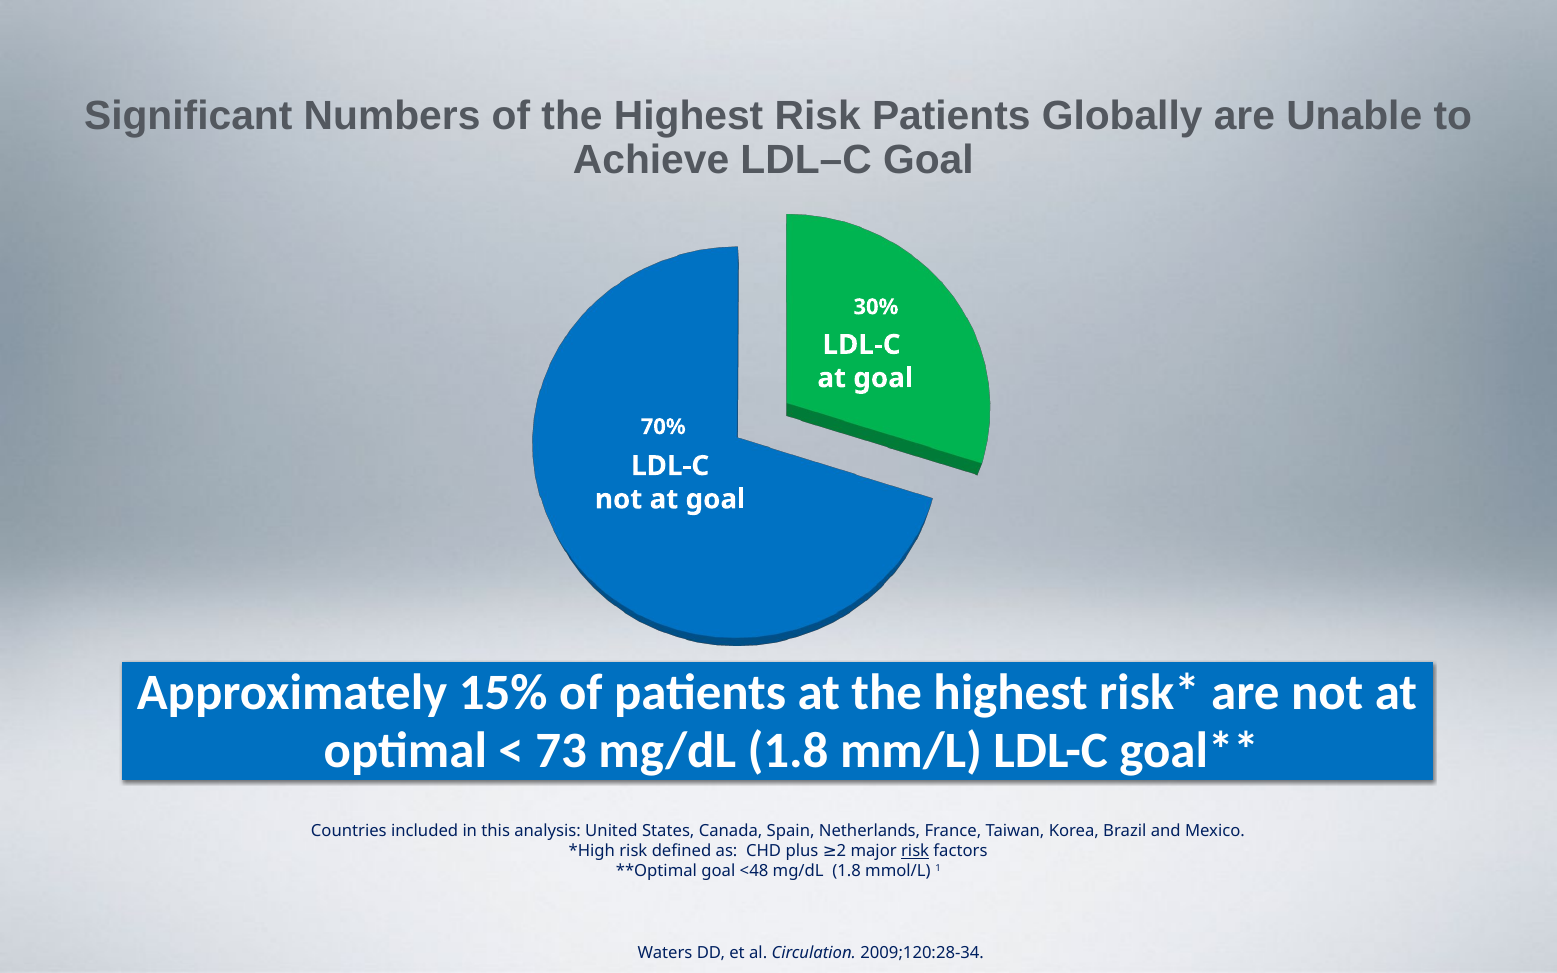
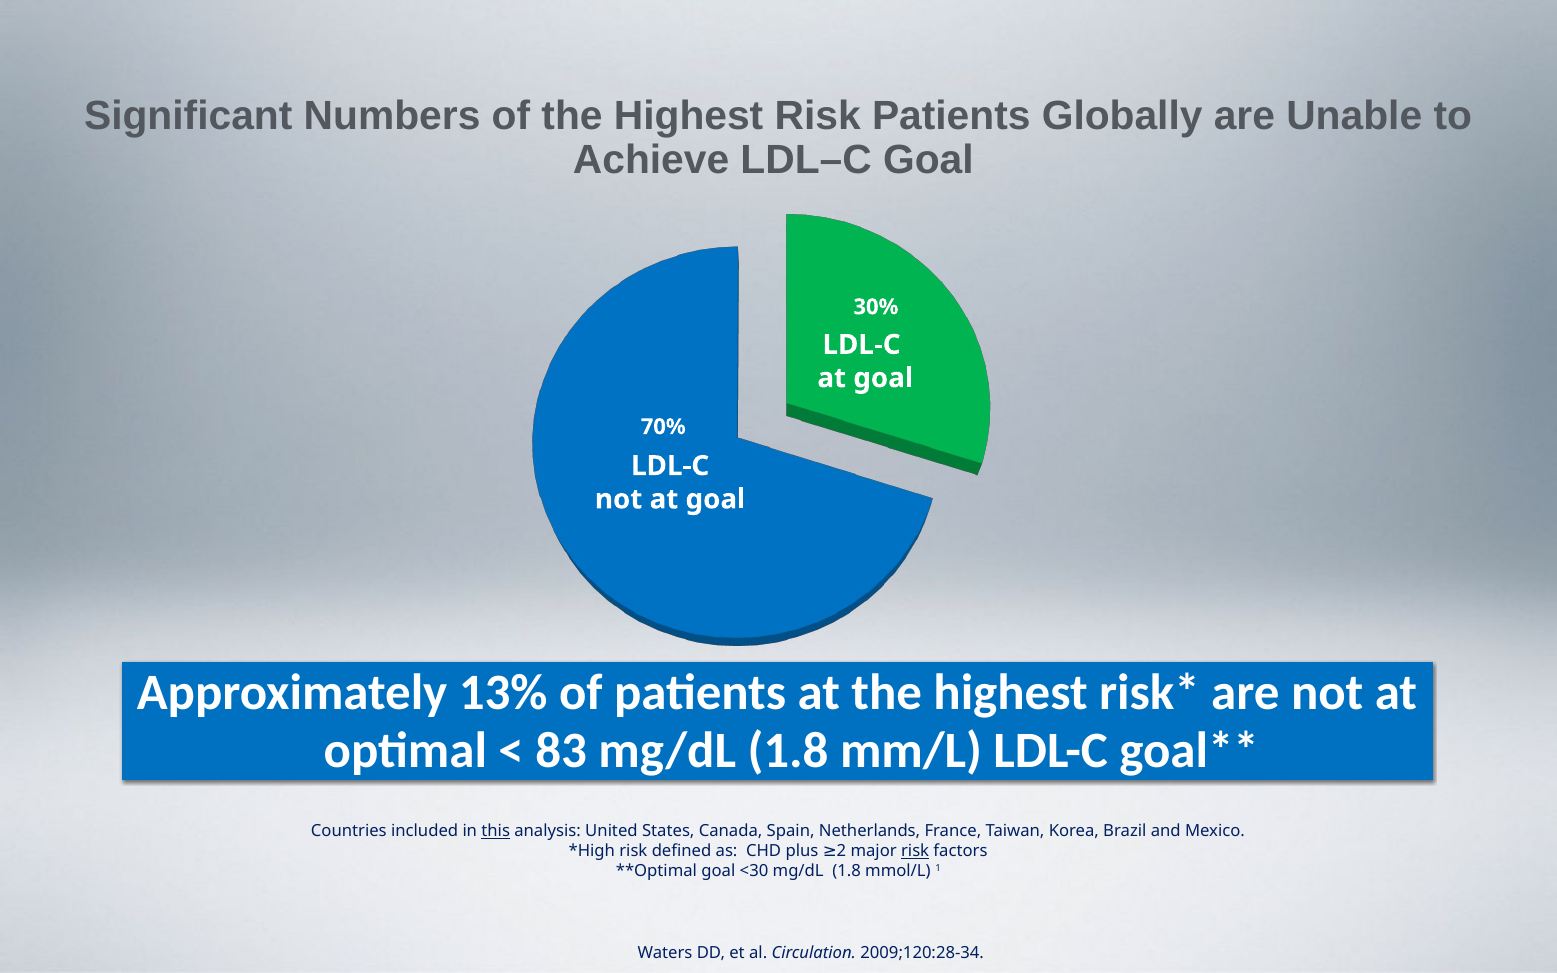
15%: 15% -> 13%
73: 73 -> 83
this underline: none -> present
<48: <48 -> <30
